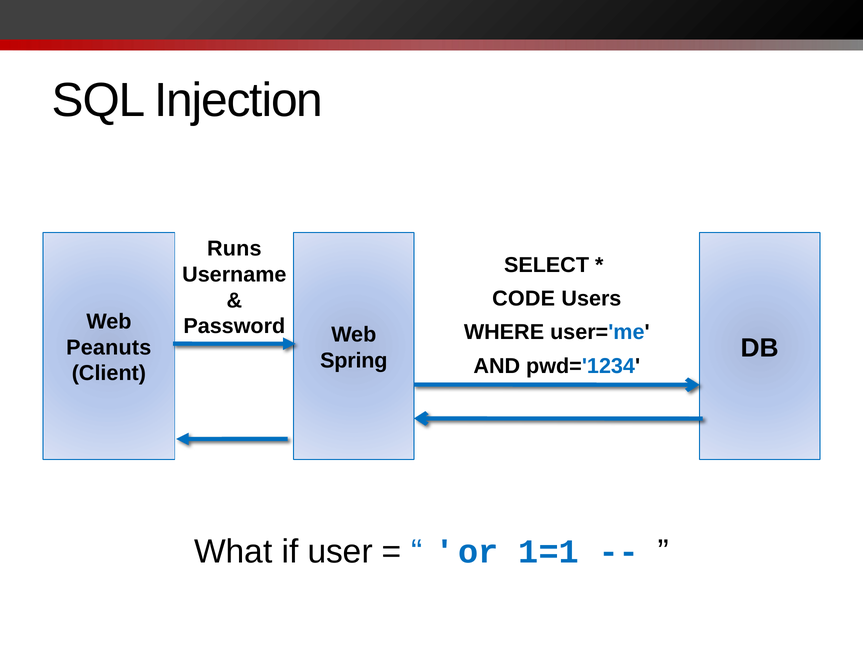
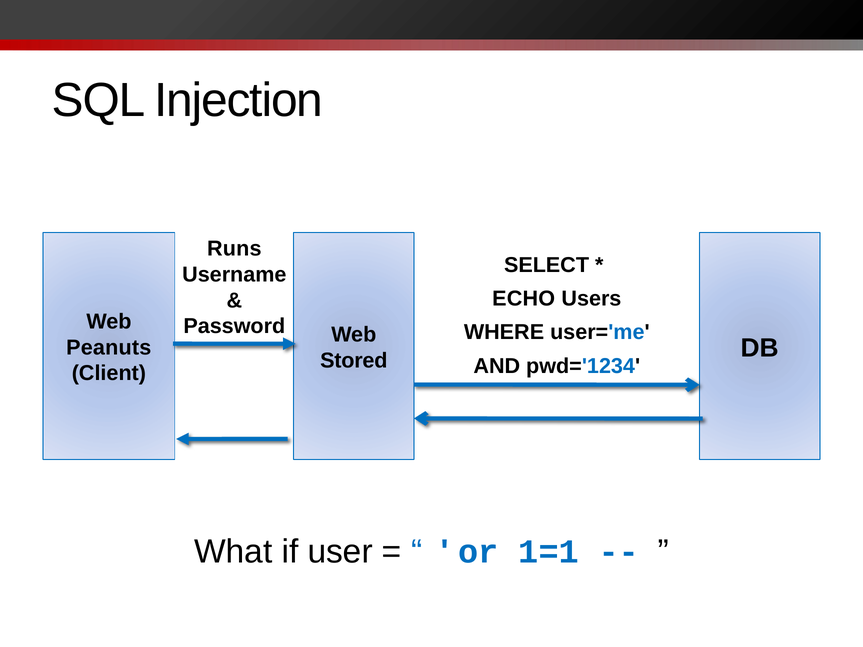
CODE: CODE -> ECHO
Spring: Spring -> Stored
